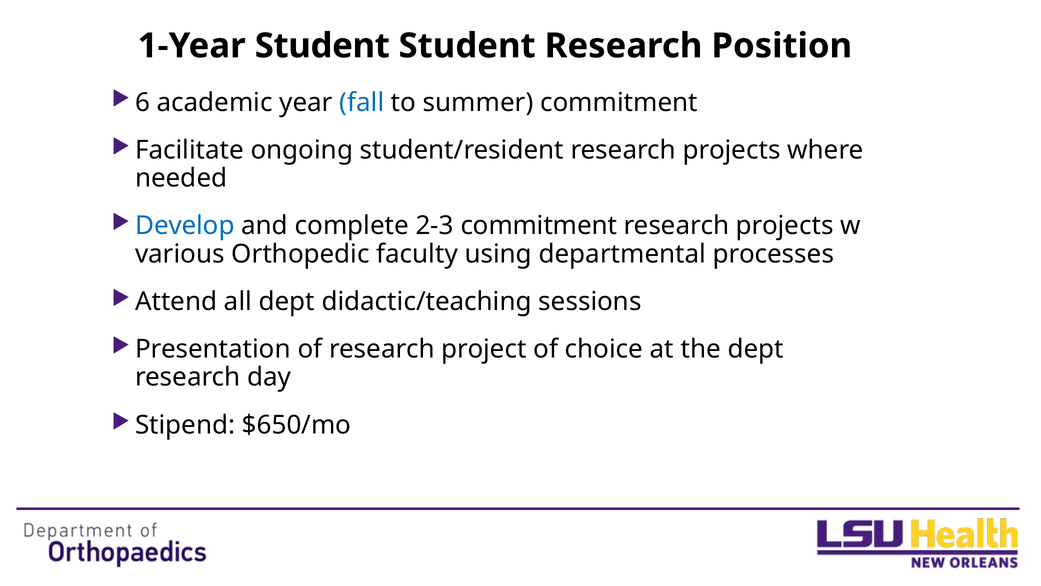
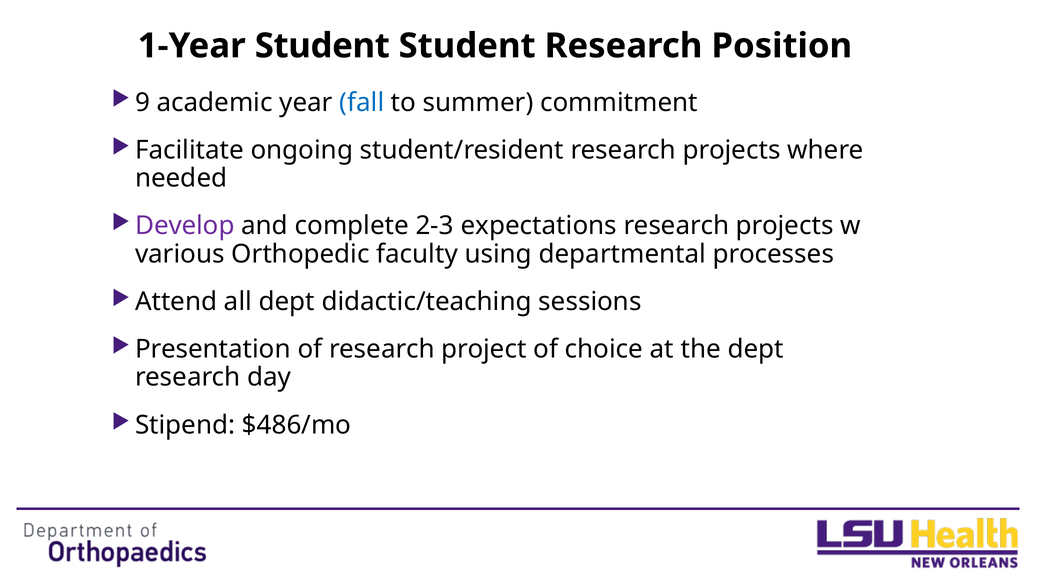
6: 6 -> 9
Develop colour: blue -> purple
2-3 commitment: commitment -> expectations
$650/mo: $650/mo -> $486/mo
